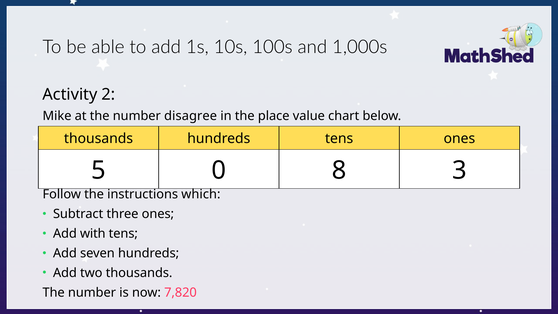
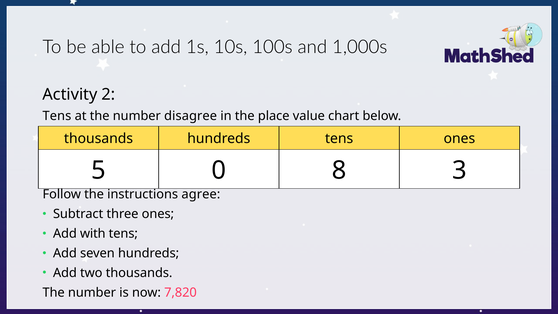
Mike at (57, 116): Mike -> Tens
which: which -> agree
